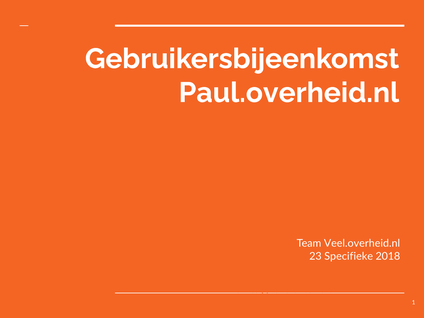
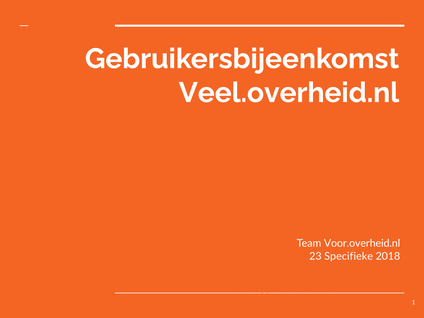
Paul.overheid.nl: Paul.overheid.nl -> Veel.overheid.nl
Veel.overheid.nl: Veel.overheid.nl -> Voor.overheid.nl
